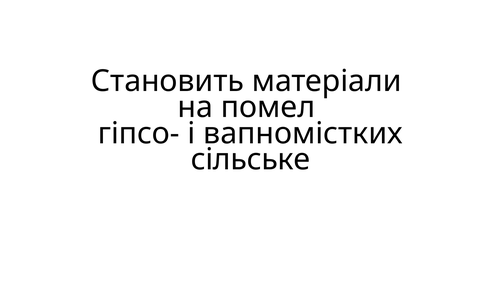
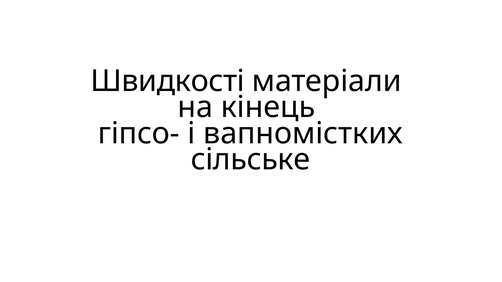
Становить: Становить -> Швидкості
помел: помел -> кінець
